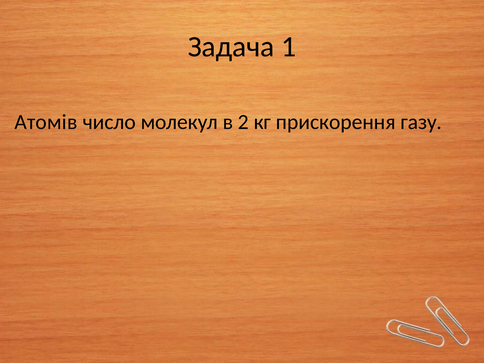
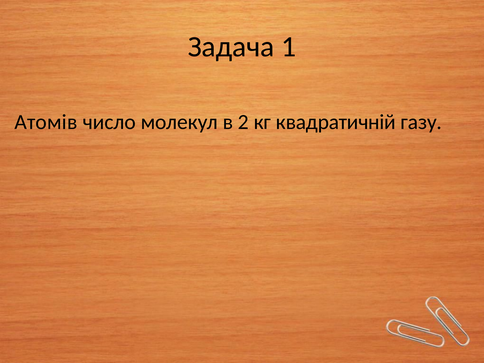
прискорення: прискорення -> квадратичній
